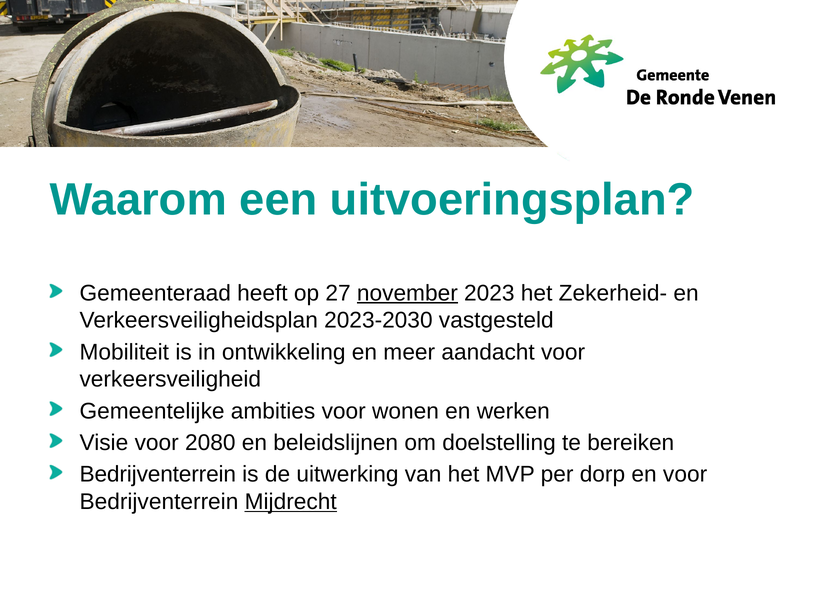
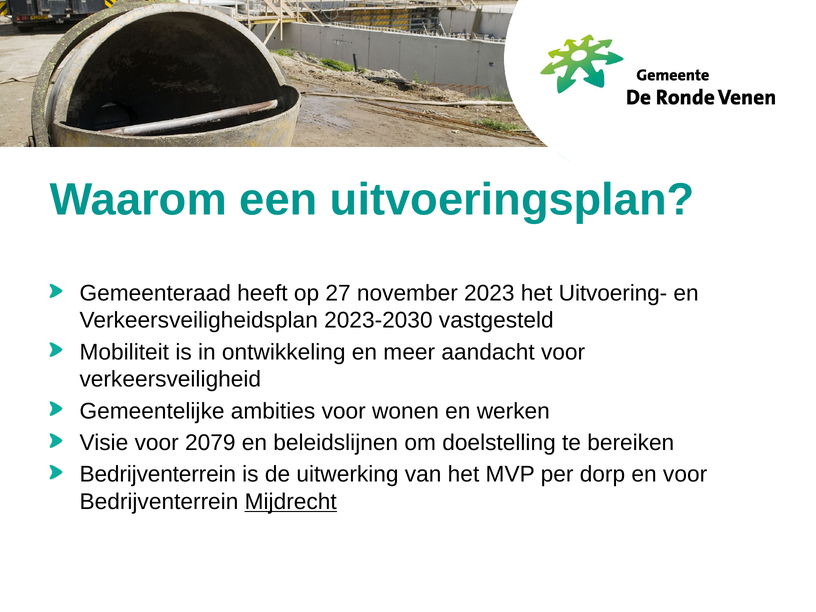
november underline: present -> none
Zekerheid-: Zekerheid- -> Uitvoering-
2080: 2080 -> 2079
